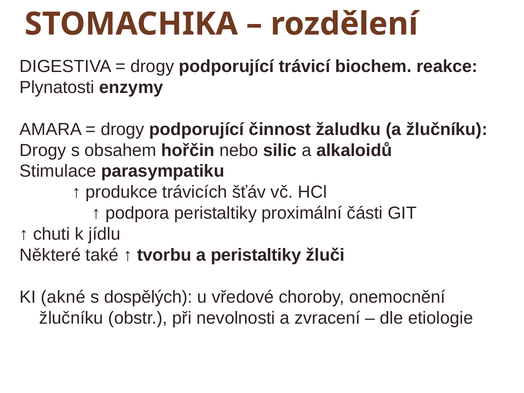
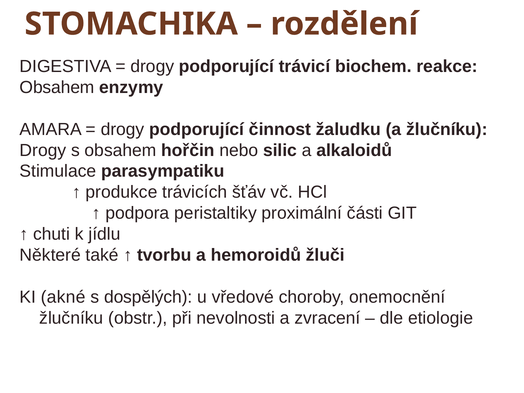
Plynatosti at (57, 87): Plynatosti -> Obsahem
a peristaltiky: peristaltiky -> hemoroidů
